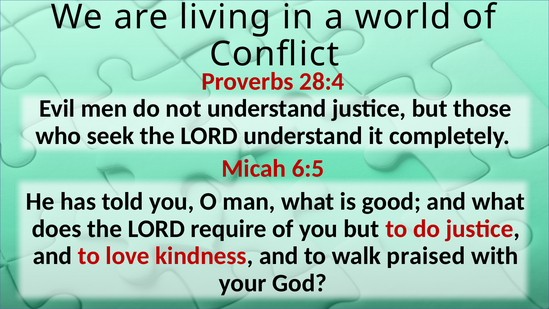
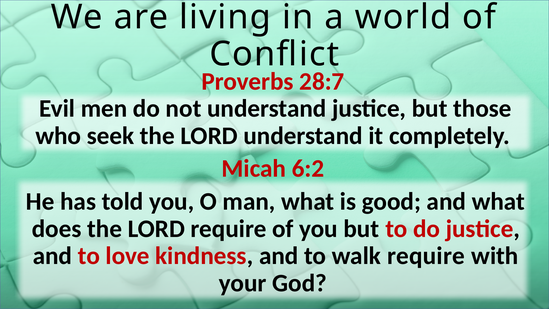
28:4: 28:4 -> 28:7
6:5: 6:5 -> 6:2
walk praised: praised -> require
